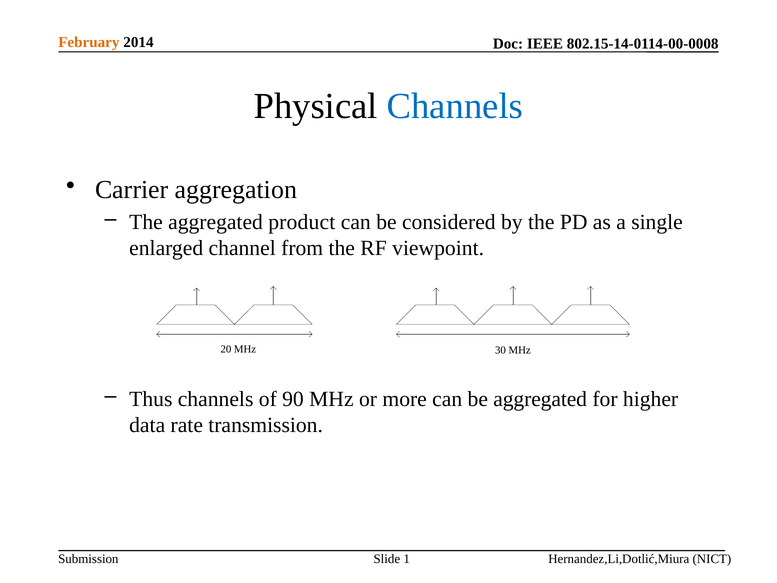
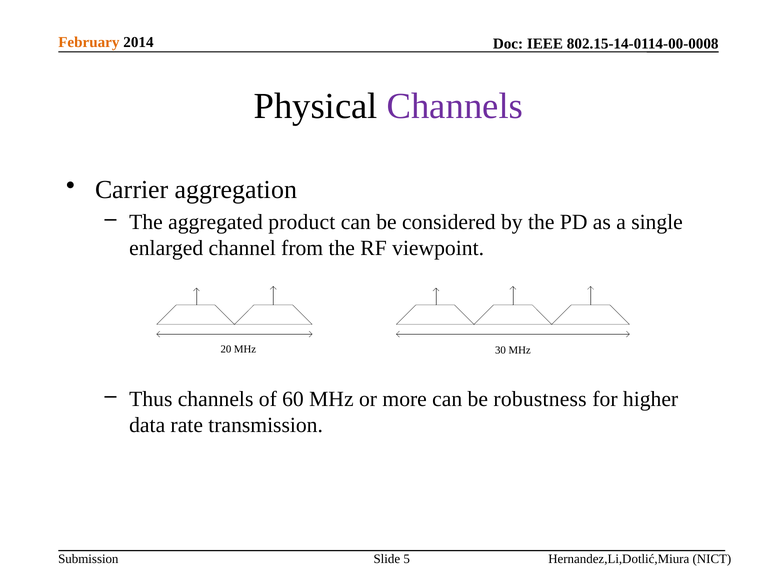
Channels at (455, 106) colour: blue -> purple
90: 90 -> 60
be aggregated: aggregated -> robustness
1: 1 -> 5
